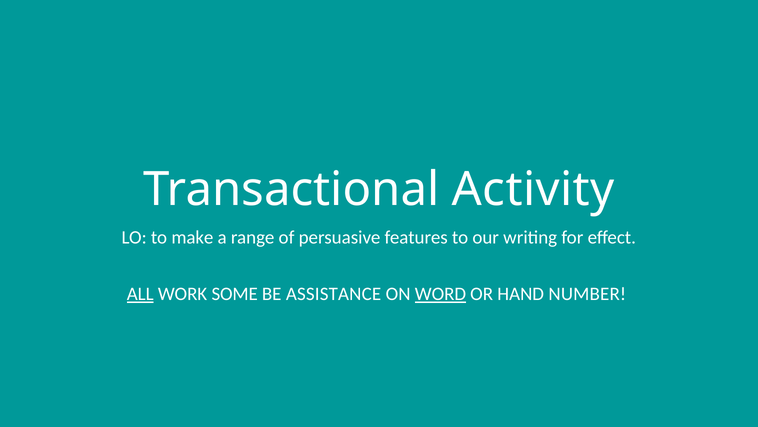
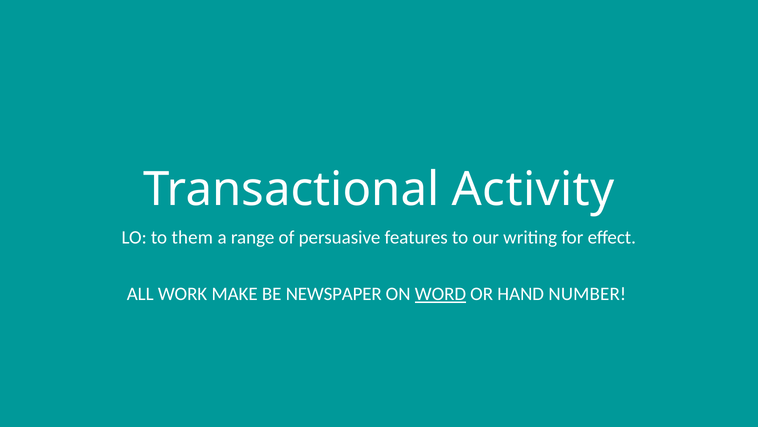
make: make -> them
ALL underline: present -> none
SOME: SOME -> MAKE
ASSISTANCE: ASSISTANCE -> NEWSPAPER
